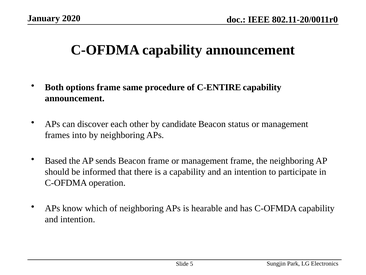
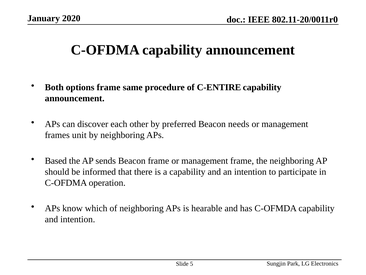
candidate: candidate -> preferred
status: status -> needs
into: into -> unit
